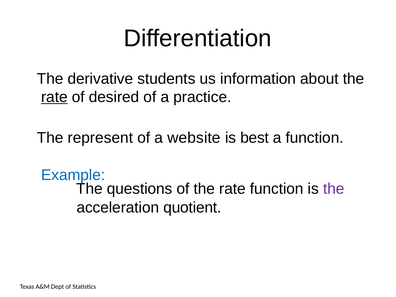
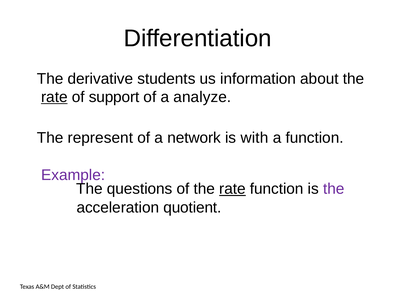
desired: desired -> support
practice: practice -> analyze
website: website -> network
best: best -> with
Example colour: blue -> purple
rate at (232, 189) underline: none -> present
